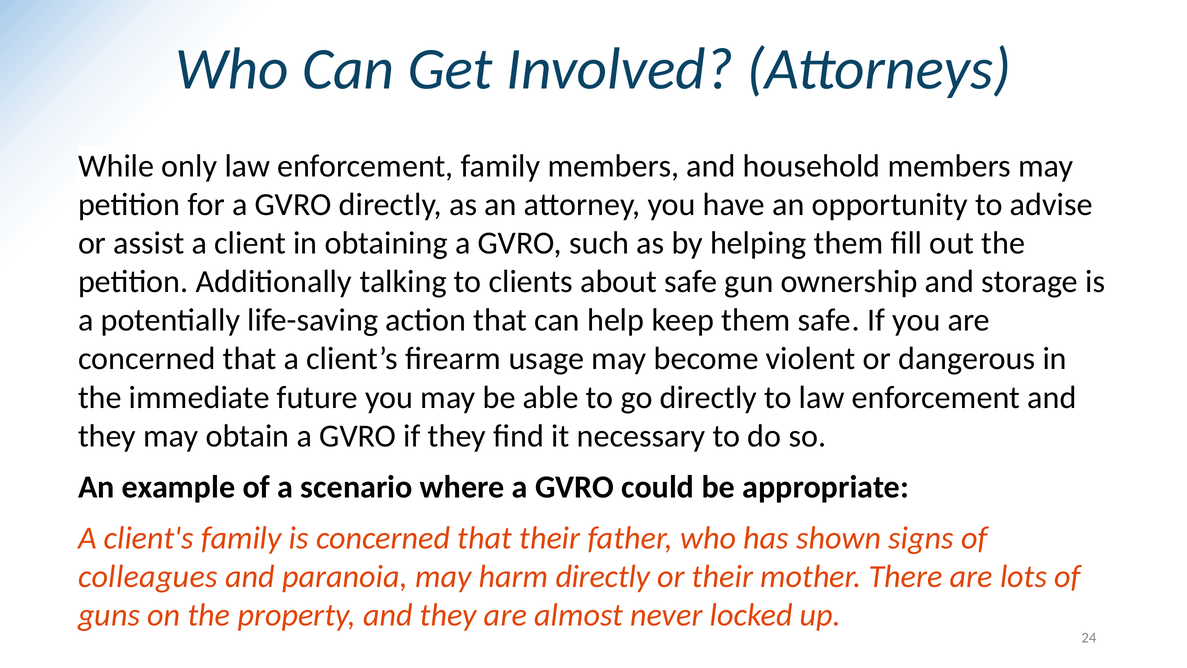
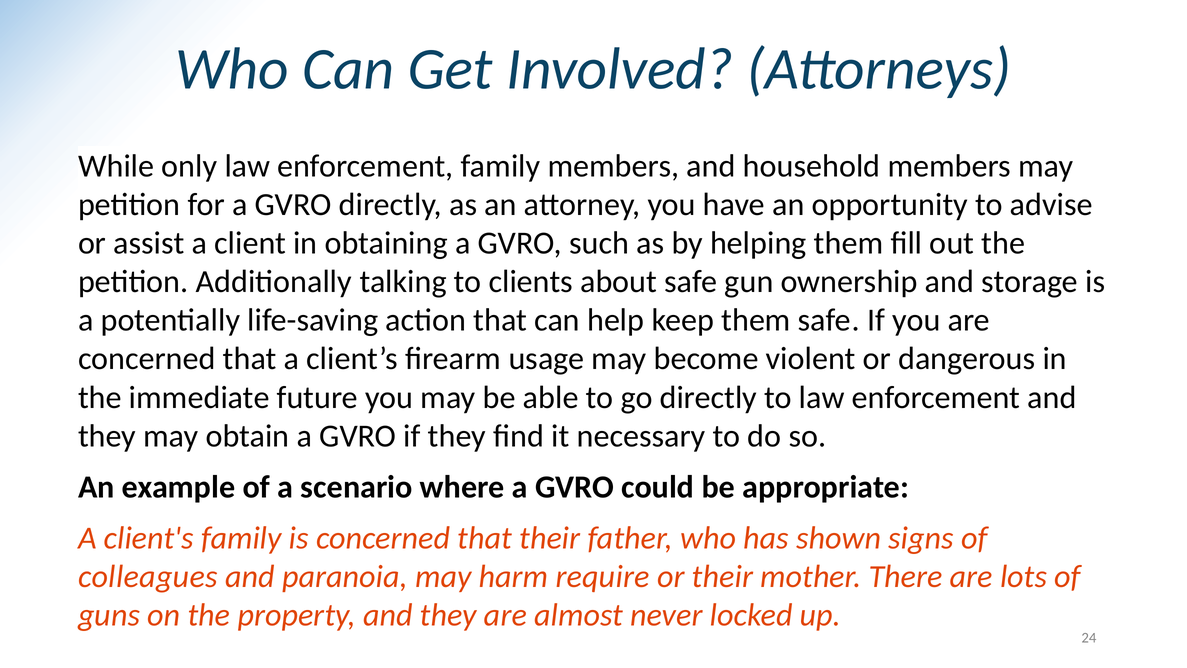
harm directly: directly -> require
